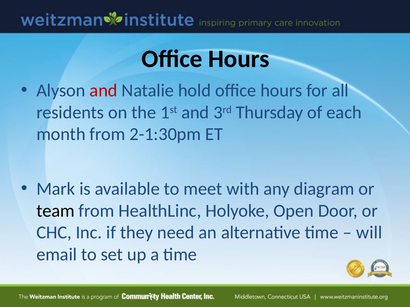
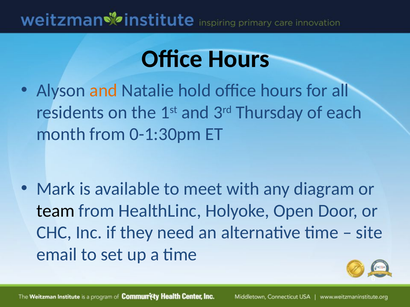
and at (104, 91) colour: red -> orange
2-1:30pm: 2-1:30pm -> 0-1:30pm
will: will -> site
